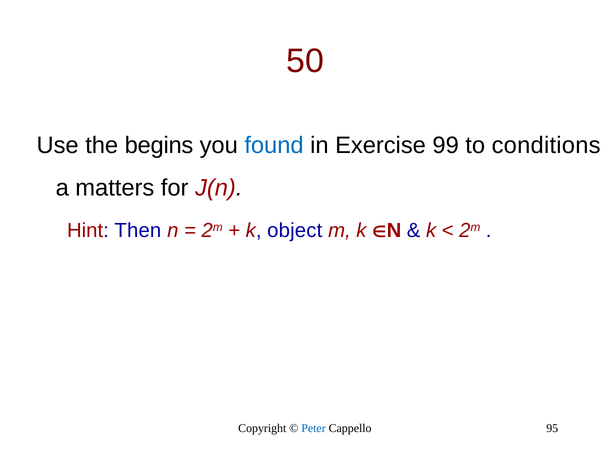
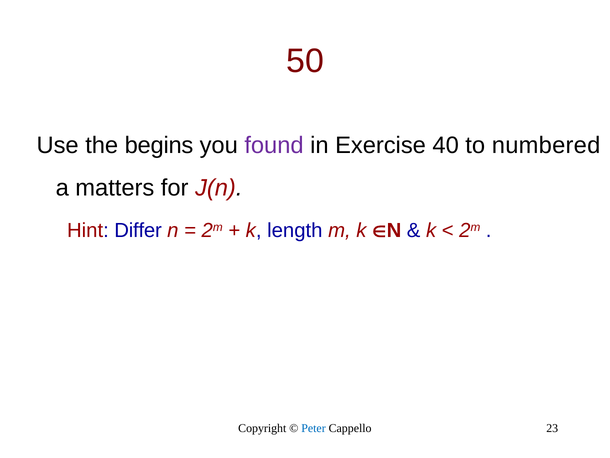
found colour: blue -> purple
99: 99 -> 40
conditions: conditions -> numbered
Then: Then -> Differ
object: object -> length
95: 95 -> 23
